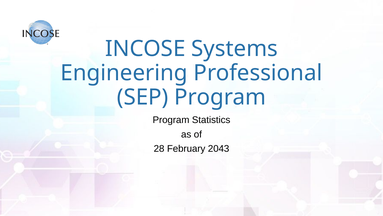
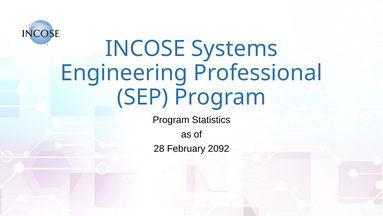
2043: 2043 -> 2092
